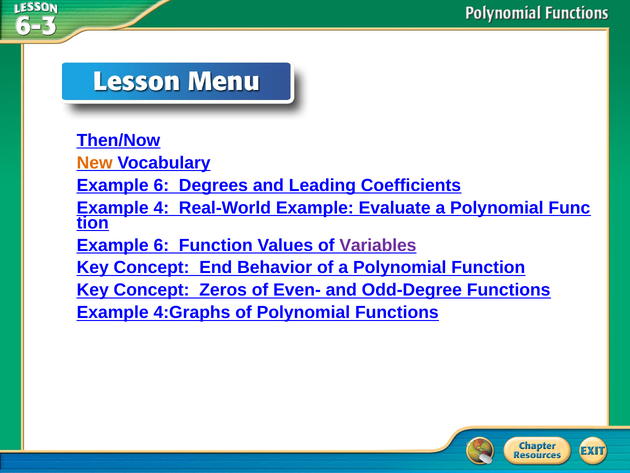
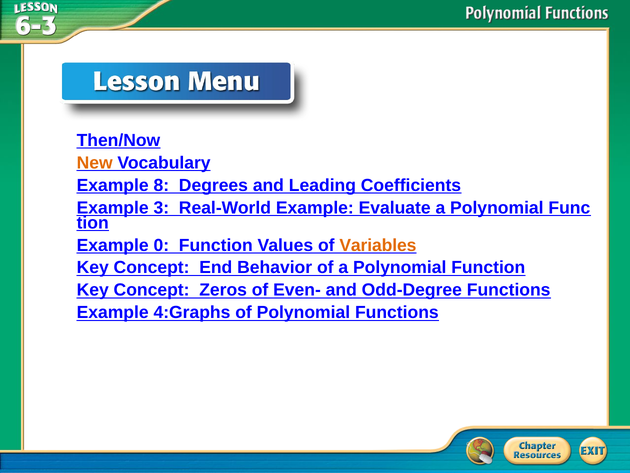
6 at (161, 185): 6 -> 8
4: 4 -> 3
6 at (161, 245): 6 -> 0
Variables colour: purple -> orange
